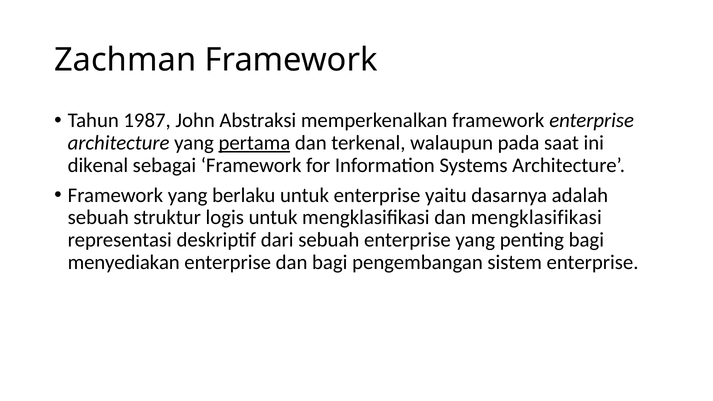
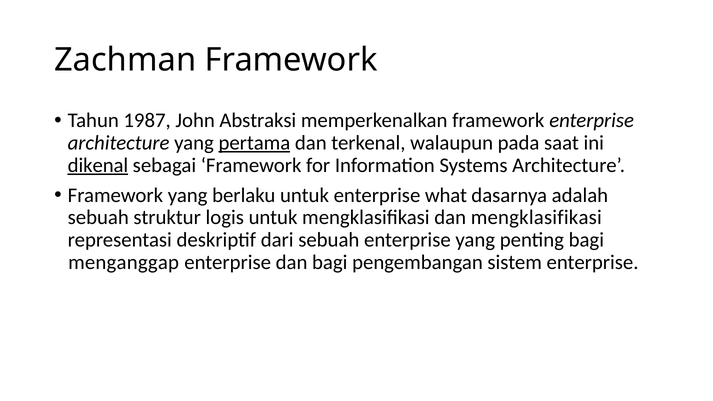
dikenal underline: none -> present
yaitu: yaitu -> what
menyediakan: menyediakan -> menganggap
